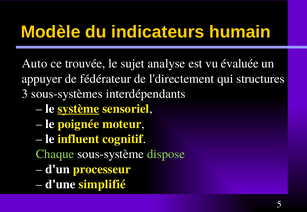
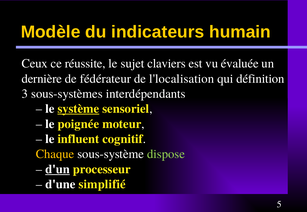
Auto: Auto -> Ceux
trouvée: trouvée -> réussite
analyse: analyse -> claviers
appuyer: appuyer -> dernière
l'directement: l'directement -> l'localisation
structures: structures -> définition
Chaque colour: light green -> yellow
d'un underline: none -> present
